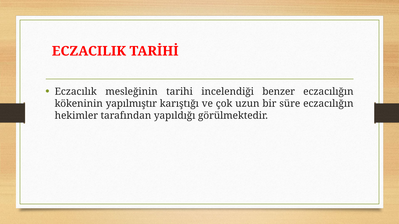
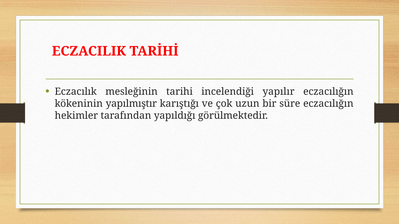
benzer: benzer -> yapılır
